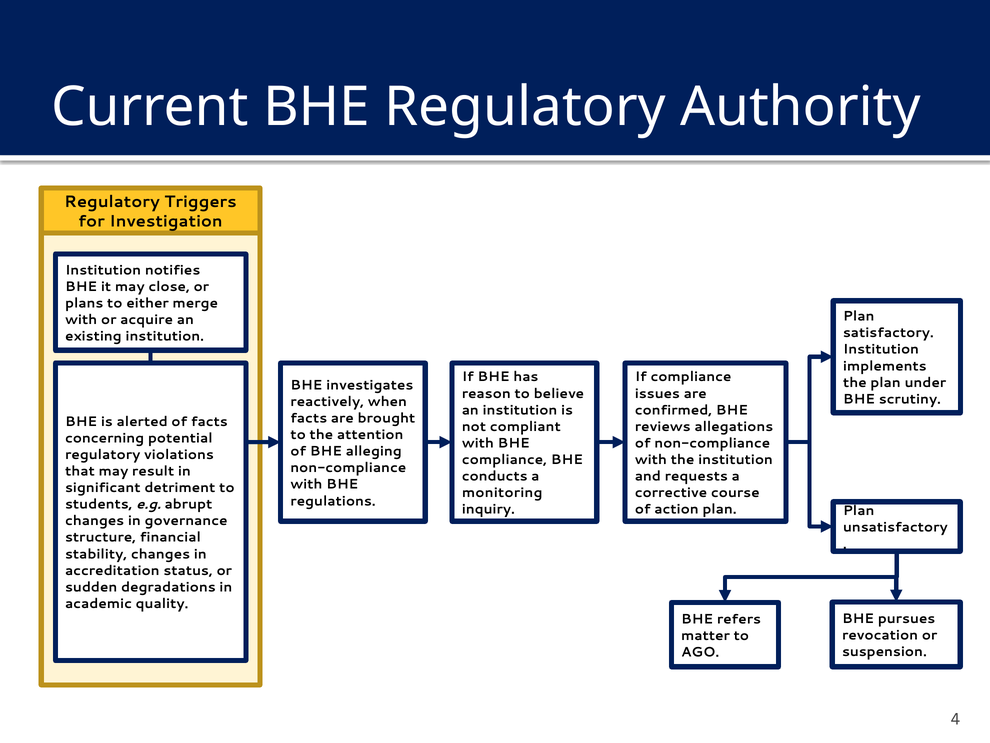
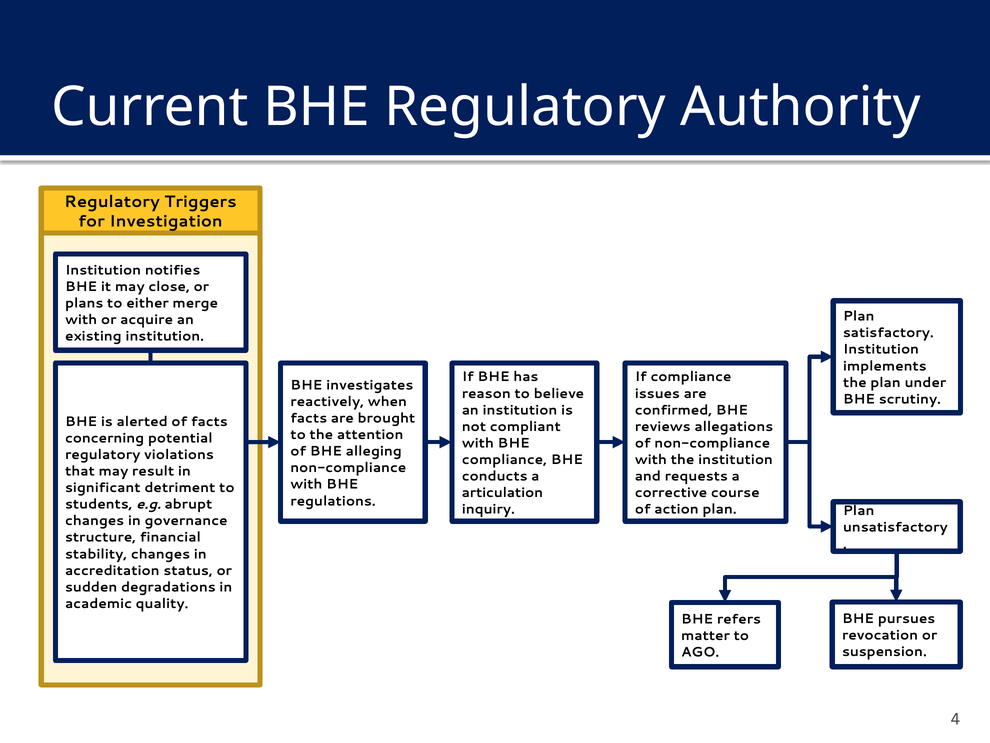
monitoring: monitoring -> articulation
